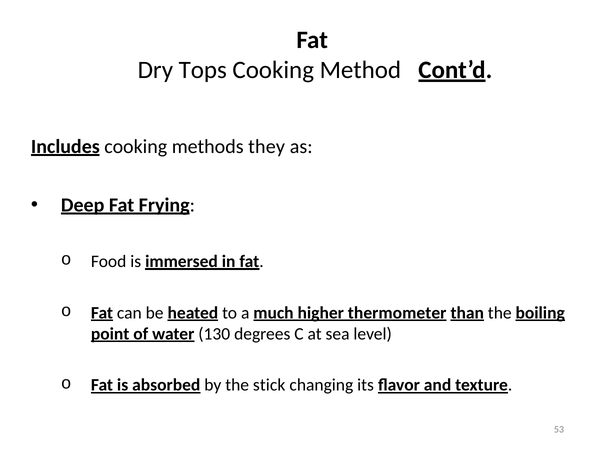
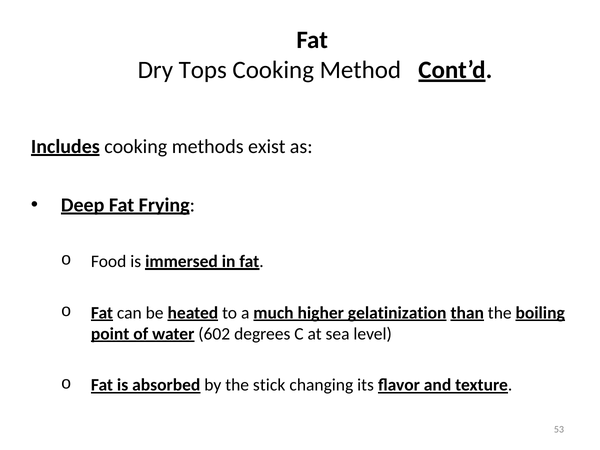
they: they -> exist
thermometer: thermometer -> gelatinization
130: 130 -> 602
